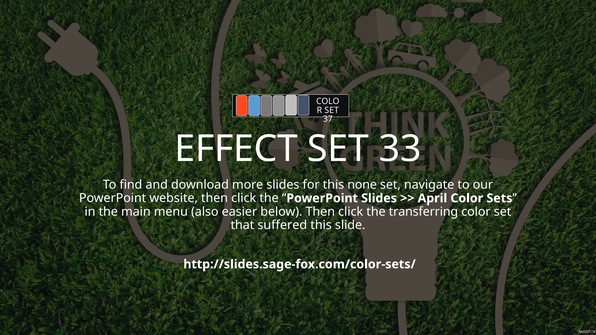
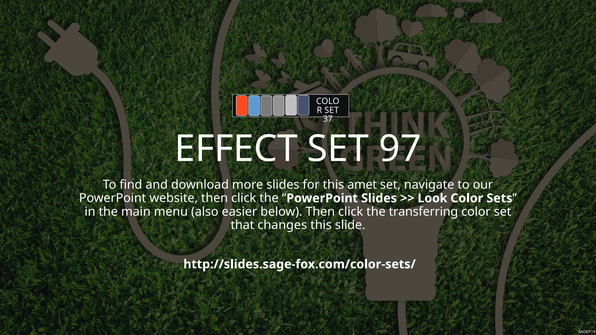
33: 33 -> 97
none: none -> amet
April: April -> Look
suffered: suffered -> changes
